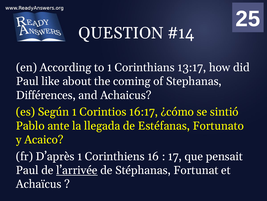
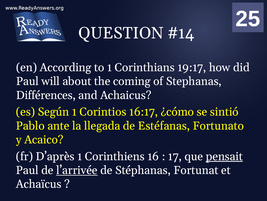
13:17: 13:17 -> 19:17
like: like -> will
pensait underline: none -> present
